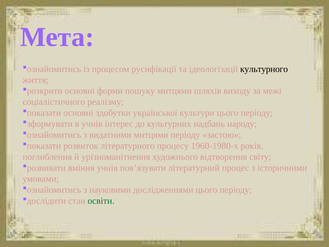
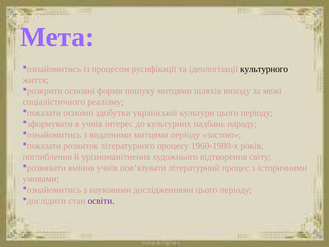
освіти colour: green -> purple
